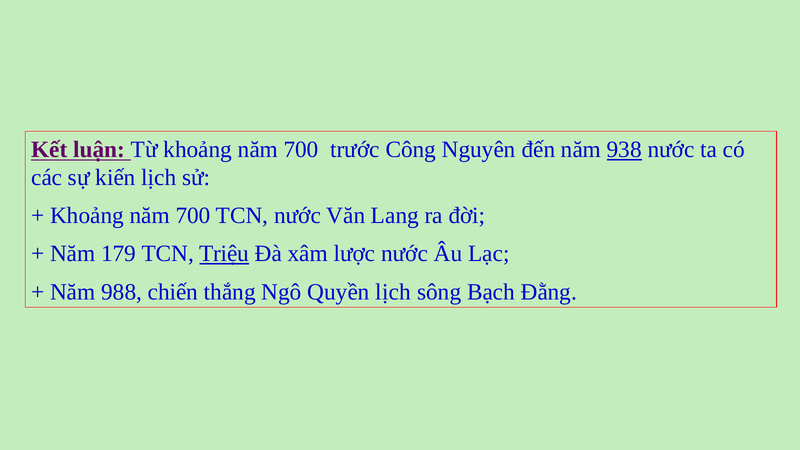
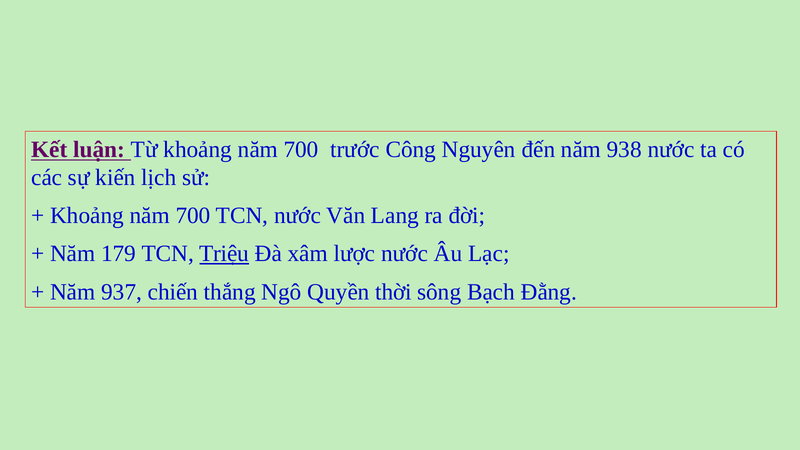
938 underline: present -> none
988: 988 -> 937
Quyền lịch: lịch -> thời
